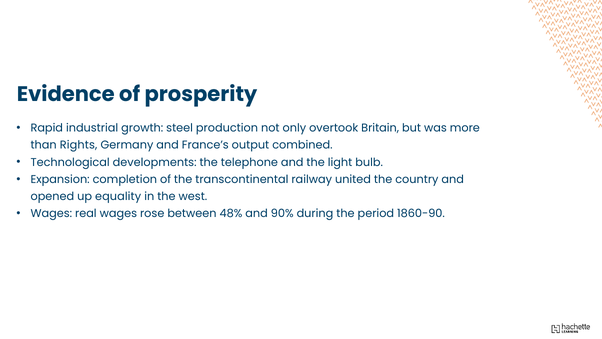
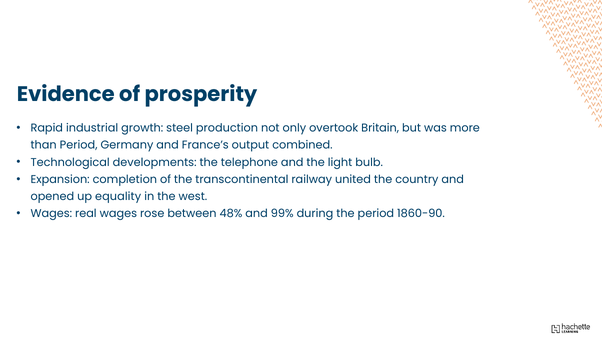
than Rights: Rights -> Period
90%: 90% -> 99%
